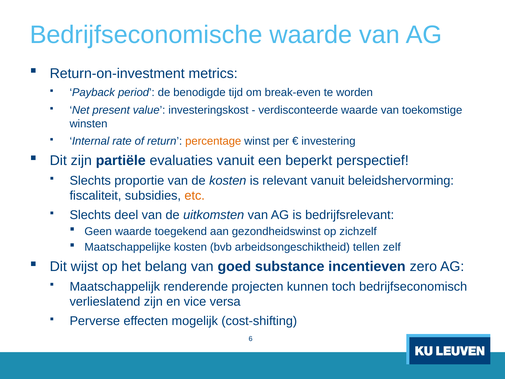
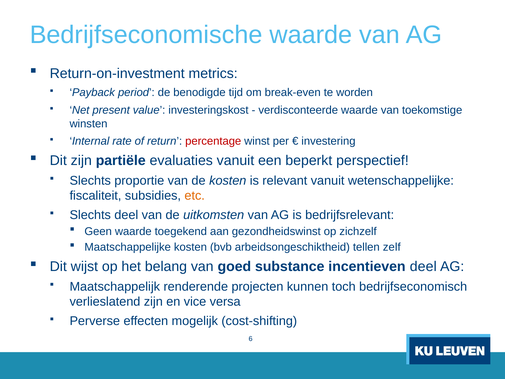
percentage colour: orange -> red
beleidshervorming: beleidshervorming -> wetenschappelijke
incentieven zero: zero -> deel
